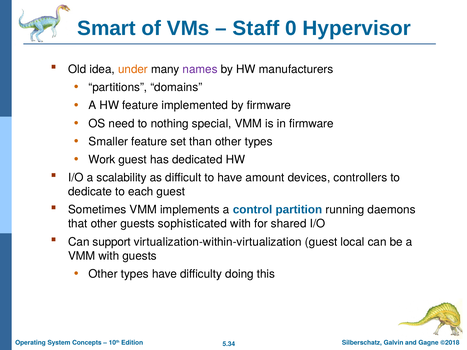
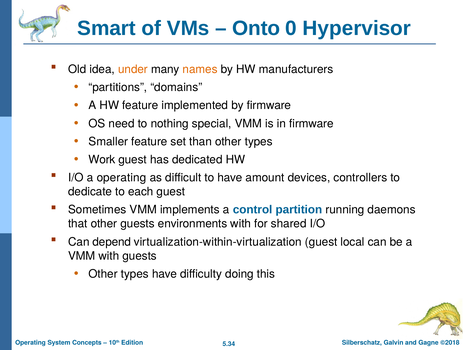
Staff: Staff -> Onto
names colour: purple -> orange
a scalability: scalability -> operating
sophisticated: sophisticated -> environments
support: support -> depend
